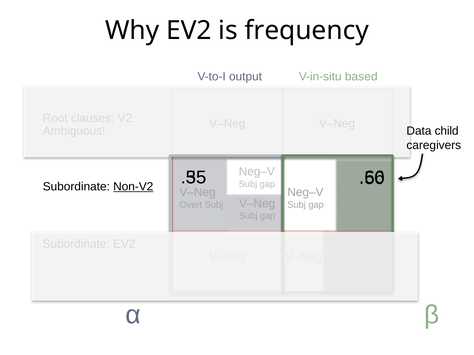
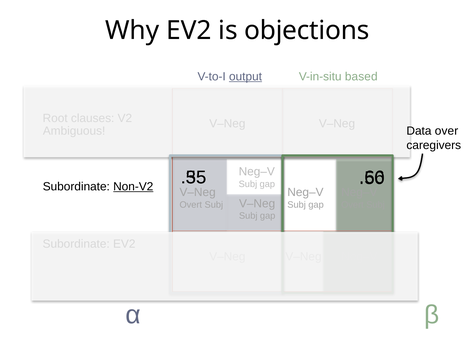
frequency: frequency -> objections
output underline: none -> present
child: child -> over
